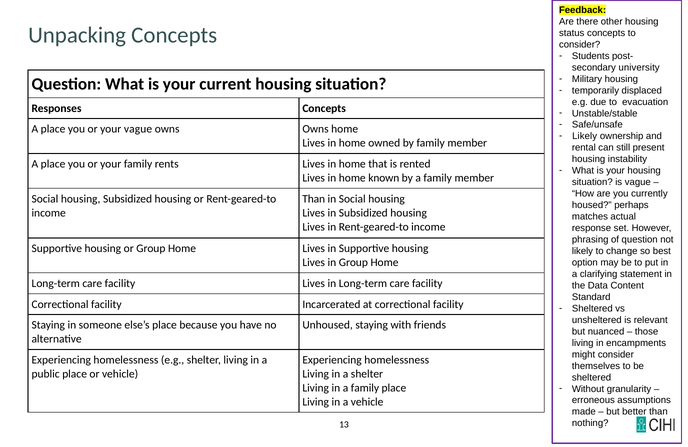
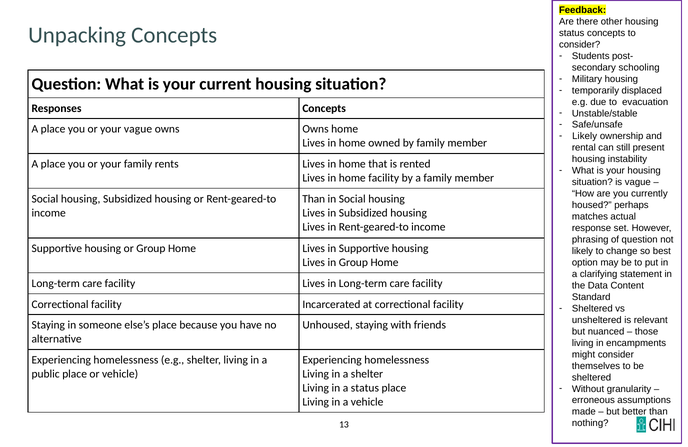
university: university -> schooling
home known: known -> facility
in a family: family -> status
